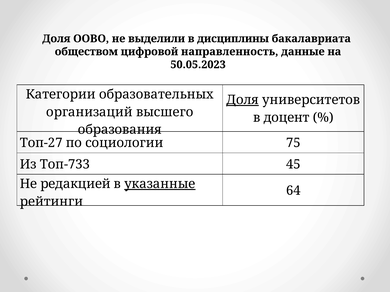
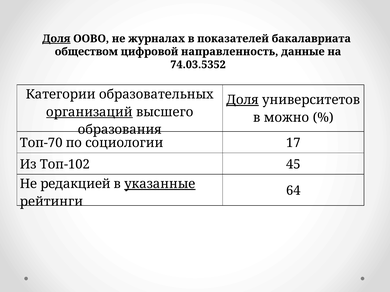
Доля at (56, 39) underline: none -> present
выделили: выделили -> журналах
дисциплины: дисциплины -> показателей
50.05.2023: 50.05.2023 -> 74.03.5352
организаций underline: none -> present
доцент: доцент -> можно
Топ-27: Топ-27 -> Топ-70
75: 75 -> 17
Топ-733: Топ-733 -> Топ-102
